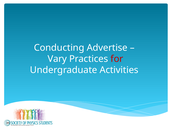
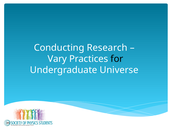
Advertise: Advertise -> Research
for colour: red -> black
Activities: Activities -> Universe
